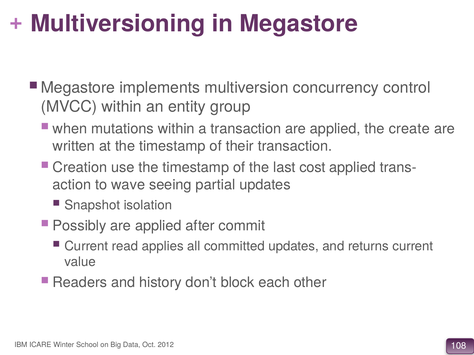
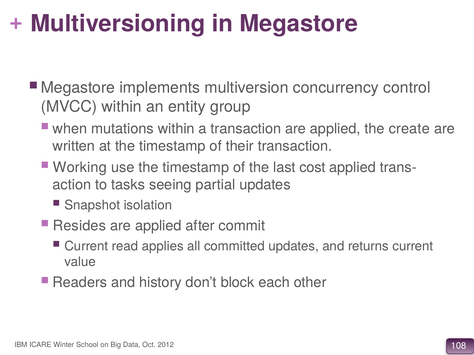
Creation: Creation -> Working
wave: wave -> tasks
Possibly: Possibly -> Resides
